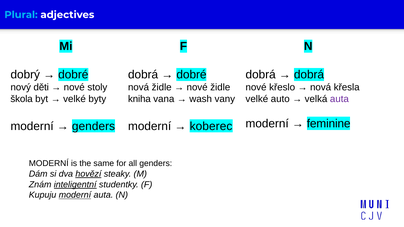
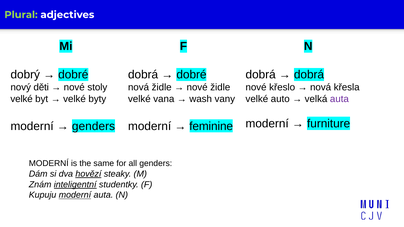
Plural colour: light blue -> light green
škola at (22, 99): škola -> velké
kniha at (139, 99): kniha -> velké
feminine: feminine -> furniture
koberec: koberec -> feminine
